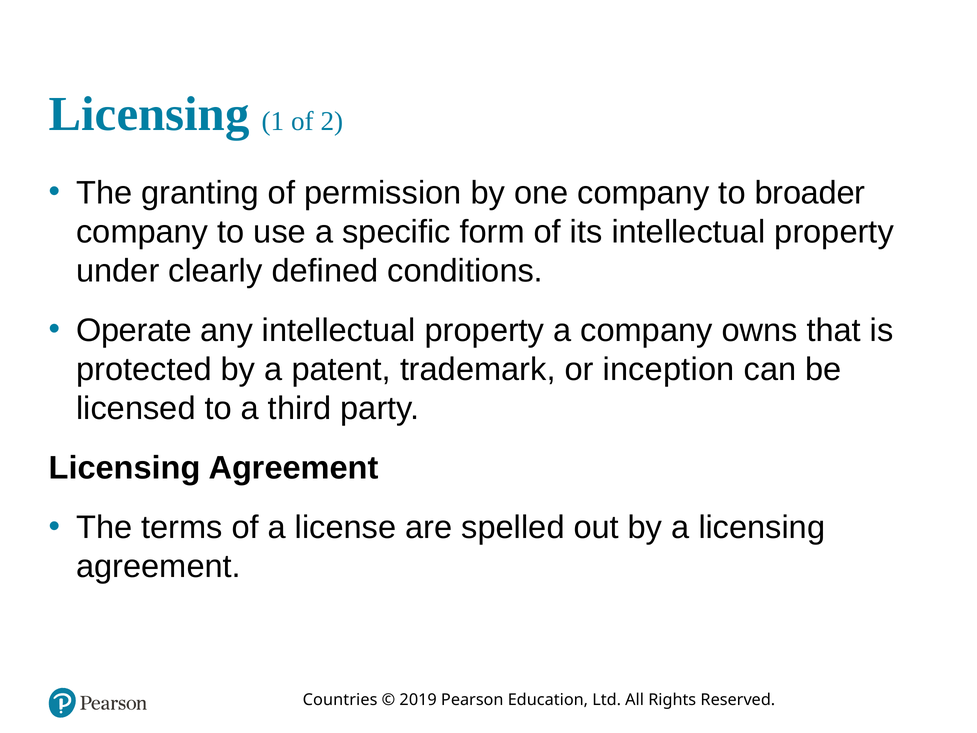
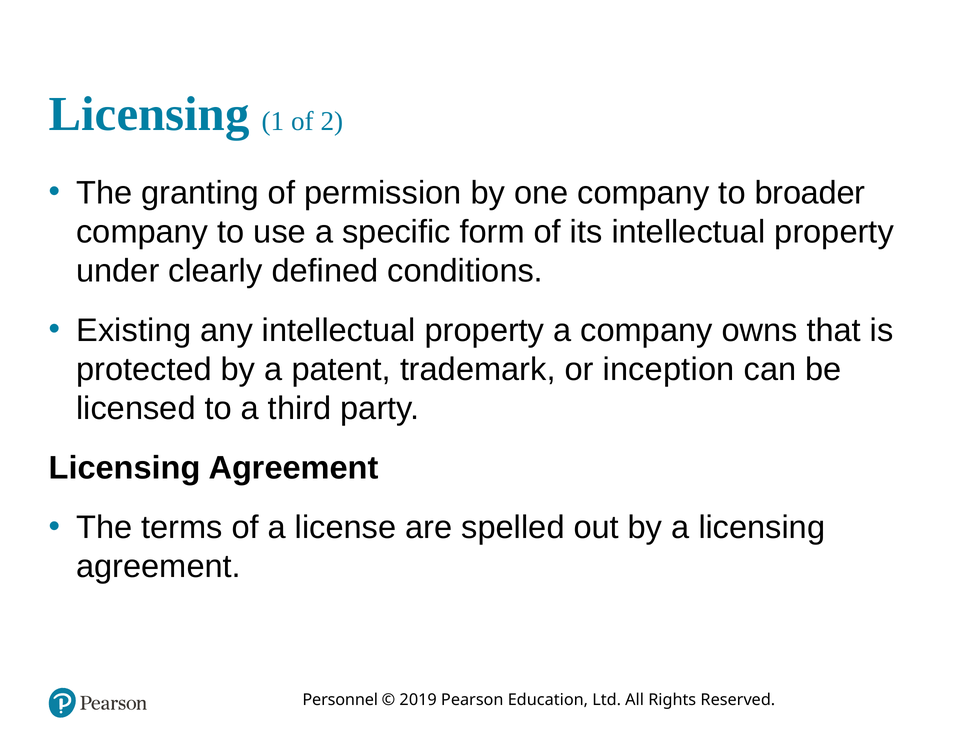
Operate: Operate -> Existing
Countries: Countries -> Personnel
